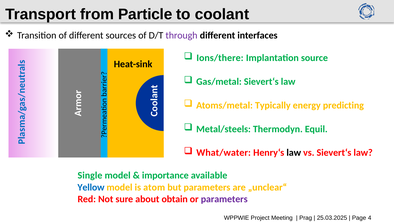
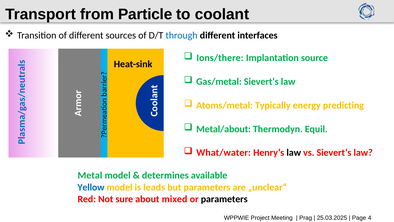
through colour: purple -> blue
Metal/steels: Metal/steels -> Metal/about
Single: Single -> Metal
importance: importance -> determines
atom: atom -> leads
obtain: obtain -> mixed
parameters at (224, 199) colour: purple -> black
